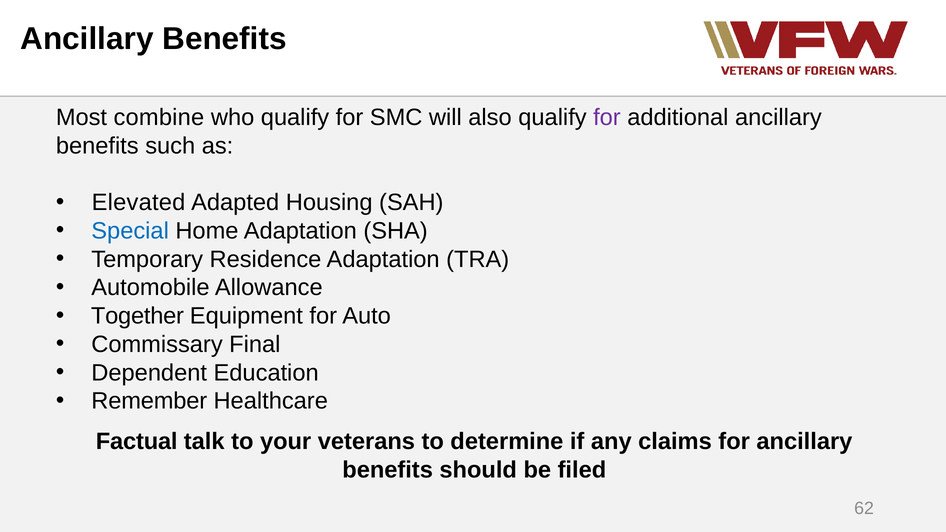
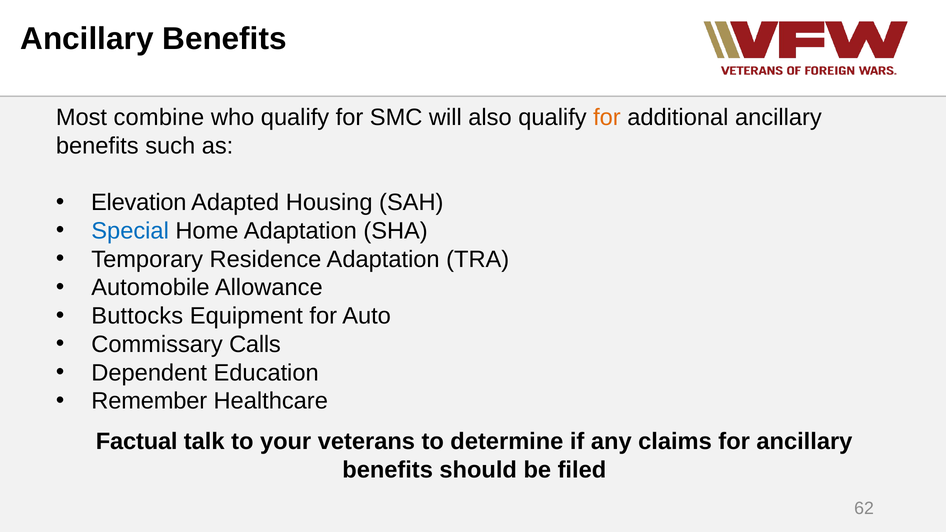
for at (607, 117) colour: purple -> orange
Elevated: Elevated -> Elevation
Together: Together -> Buttocks
Final: Final -> Calls
